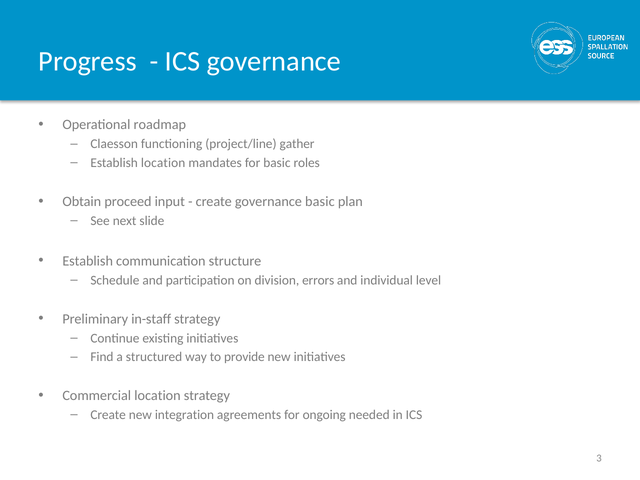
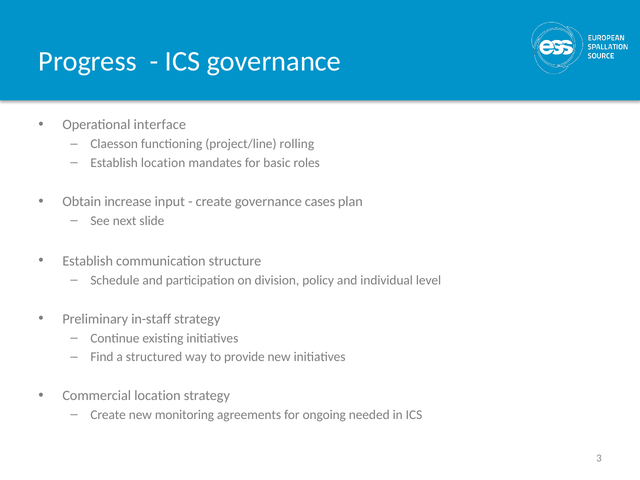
roadmap: roadmap -> interface
gather: gather -> rolling
proceed: proceed -> increase
governance basic: basic -> cases
errors: errors -> policy
integration: integration -> monitoring
